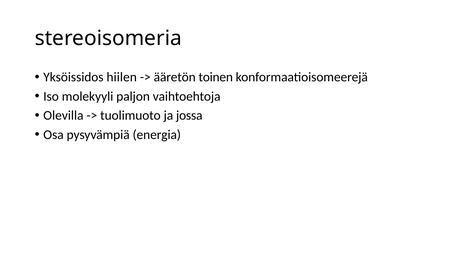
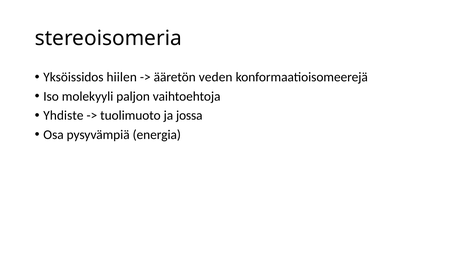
toinen: toinen -> veden
Olevilla: Olevilla -> Yhdiste
